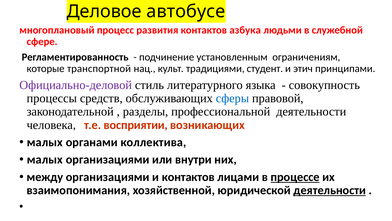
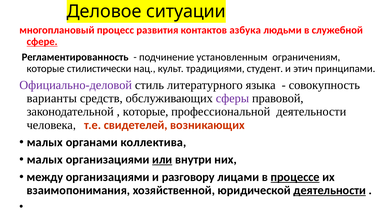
автобусе: автобусе -> ситуации
сфере underline: none -> present
транспортной: транспортной -> стилистически
процессы: процессы -> варианты
сферы colour: blue -> purple
разделы at (146, 111): разделы -> которые
восприятии: восприятии -> свидетелей
или underline: none -> present
и контактов: контактов -> разговору
